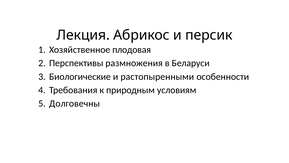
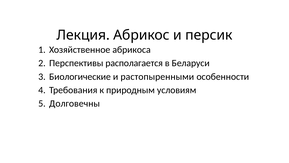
плодовая: плодовая -> абрикоса
размножения: размножения -> располагается
